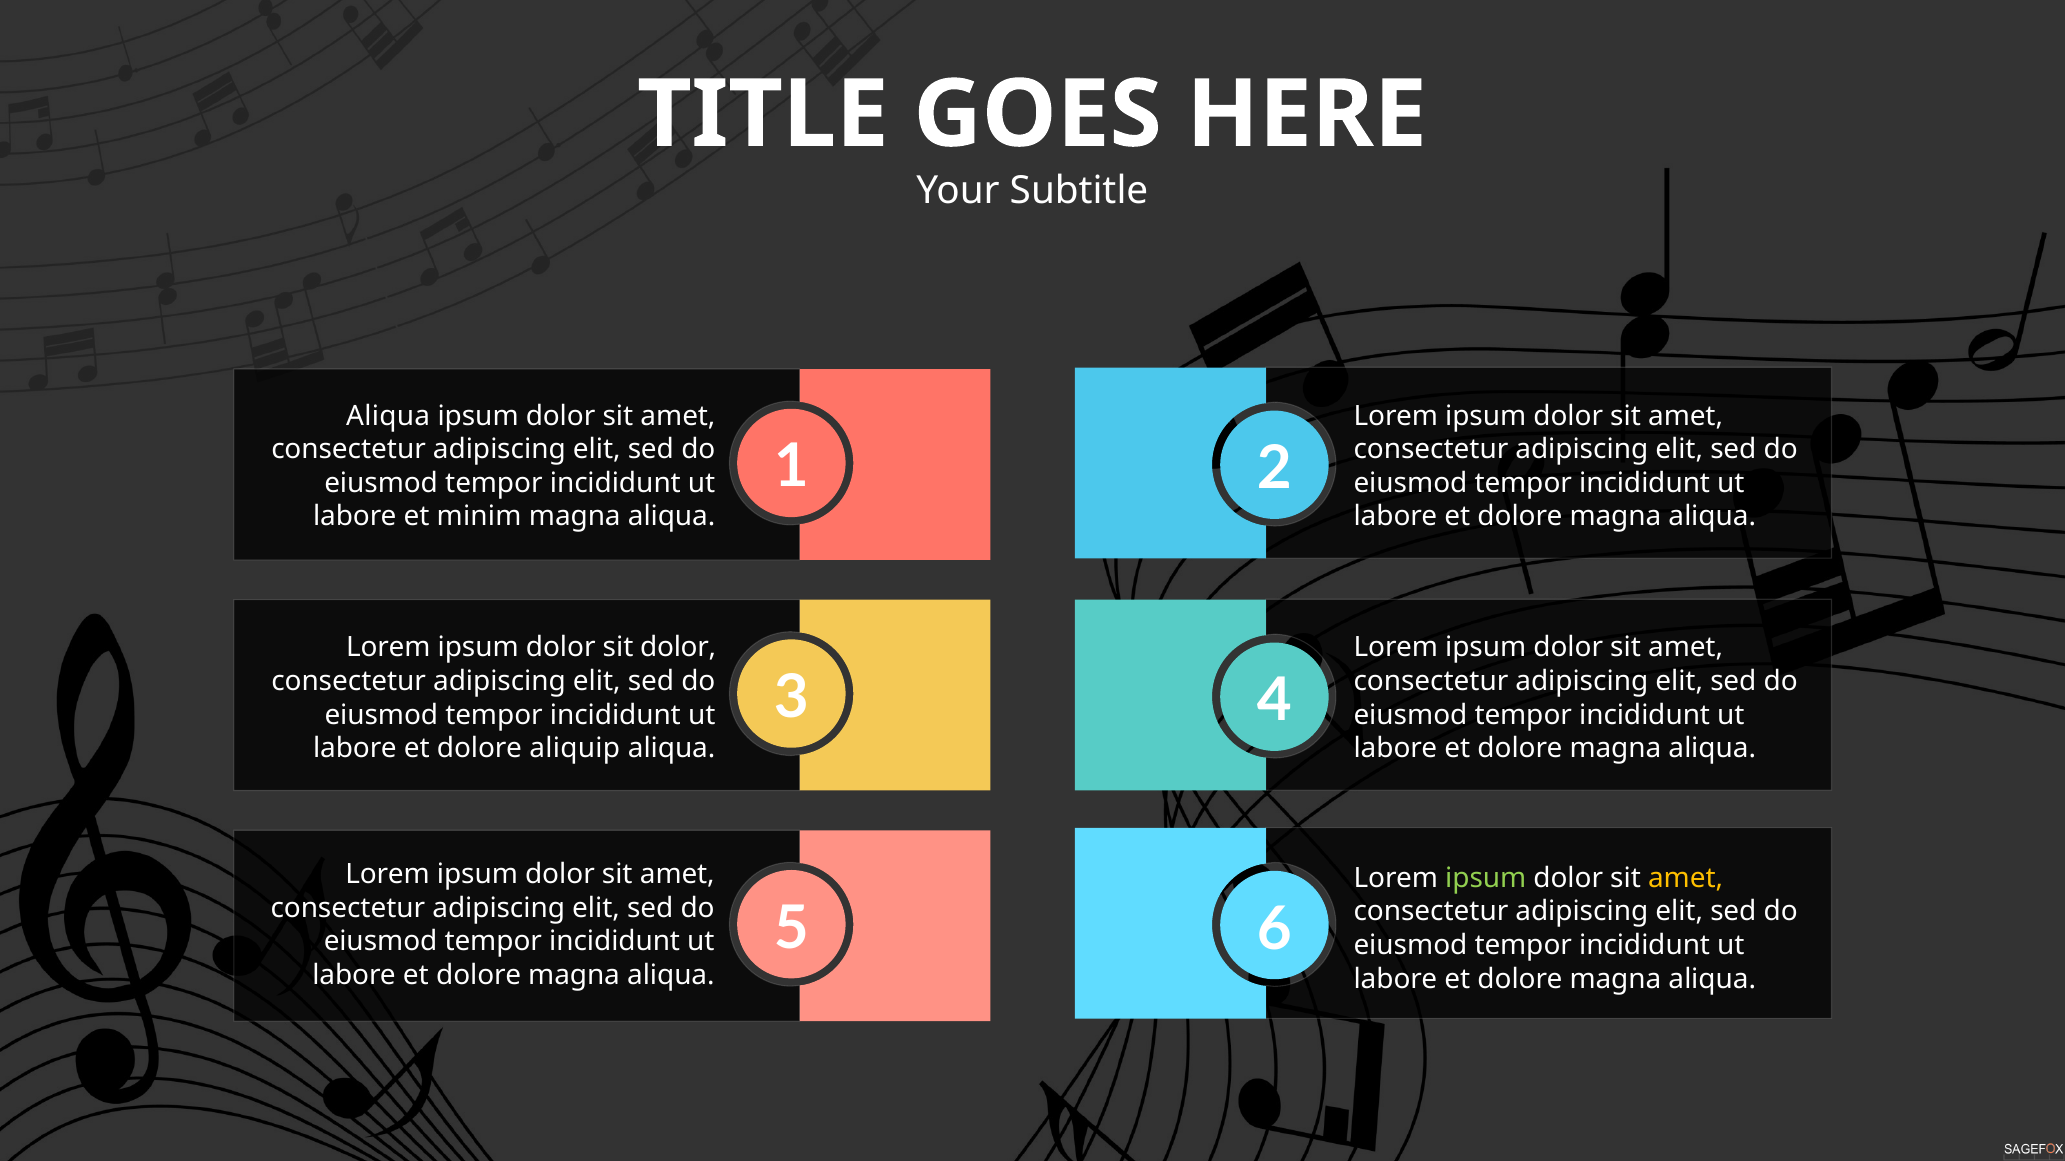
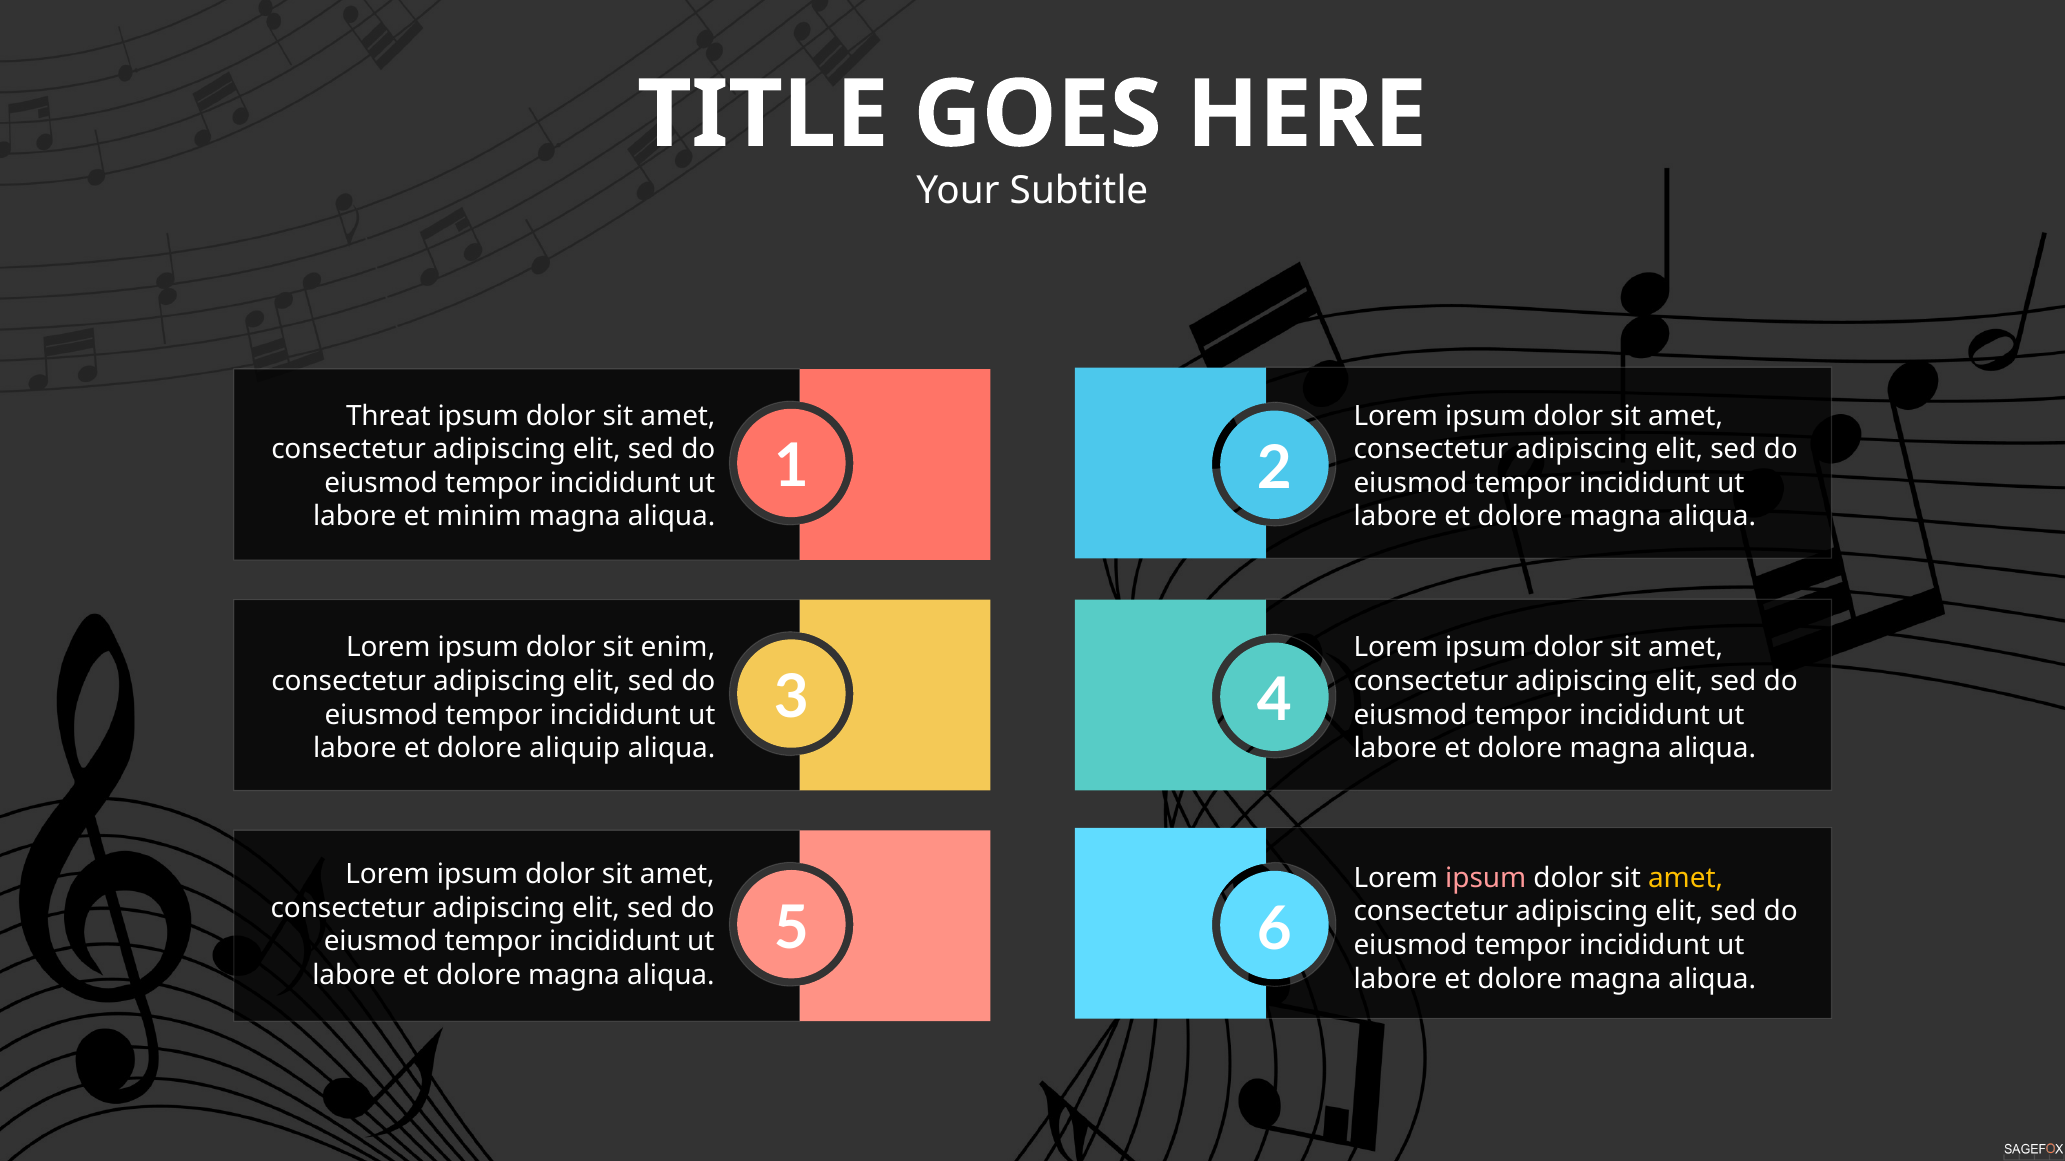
Aliqua at (388, 416): Aliqua -> Threat
sit dolor: dolor -> enim
ipsum at (1486, 879) colour: light green -> pink
